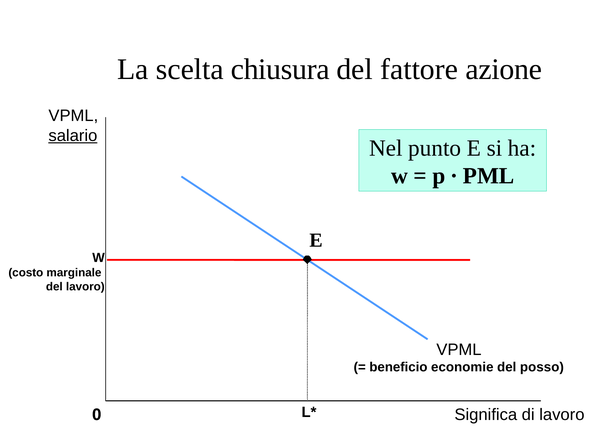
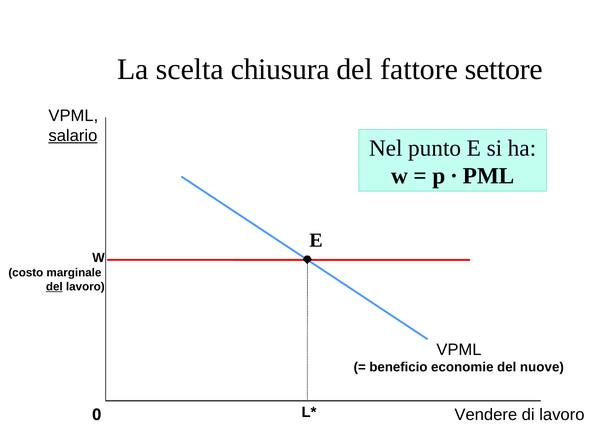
azione: azione -> settore
del at (54, 286) underline: none -> present
posso: posso -> nuove
Significa: Significa -> Vendere
